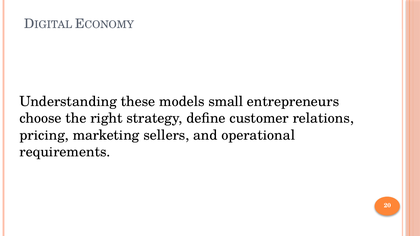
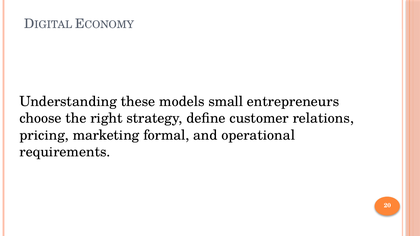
sellers: sellers -> formal
